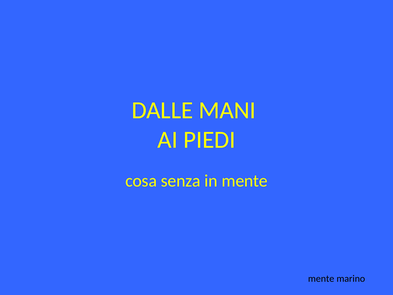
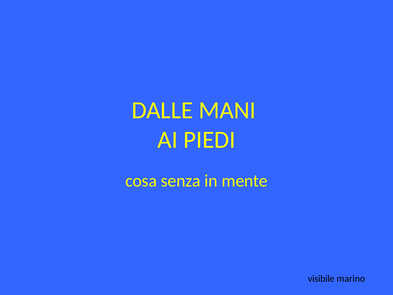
mente at (321, 279): mente -> visibile
